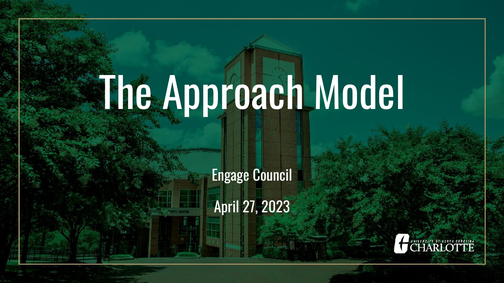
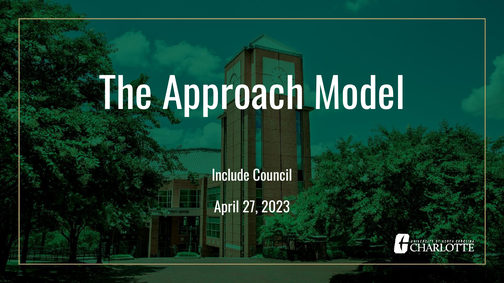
Engage: Engage -> Include
